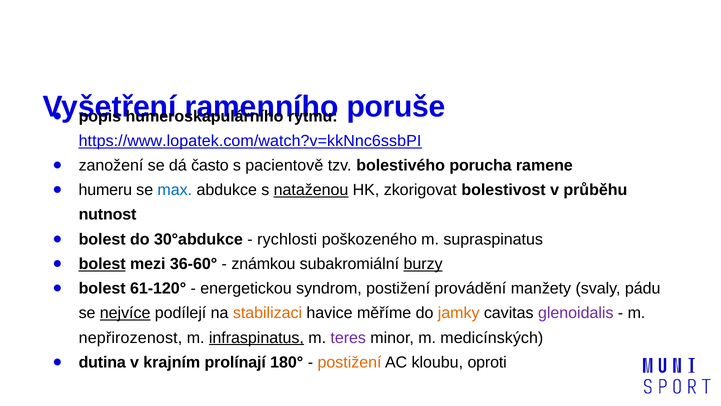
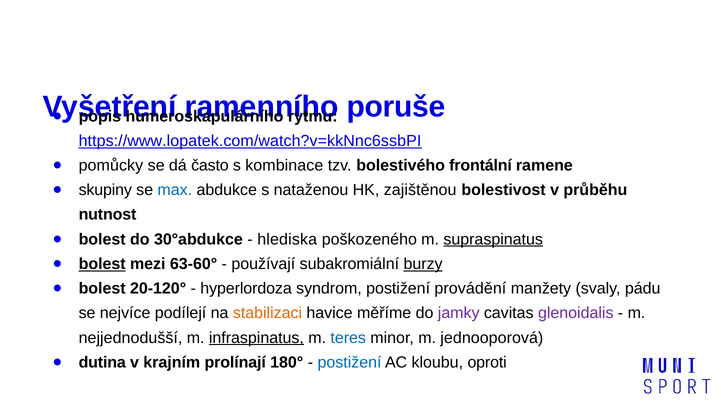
zanožení: zanožení -> pomůcky
pacientově: pacientově -> kombinace
porucha: porucha -> frontální
humeru: humeru -> skupiny
nataženou underline: present -> none
zkorigovat: zkorigovat -> zajištěnou
rychlosti: rychlosti -> hlediska
supraspinatus underline: none -> present
36-60°: 36-60° -> 63-60°
známkou: známkou -> používají
61-120°: 61-120° -> 20-120°
energetickou: energetickou -> hyperlordoza
nejvíce underline: present -> none
jamky colour: orange -> purple
nepřirozenost: nepřirozenost -> nejjednodušší
teres colour: purple -> blue
medicínských: medicínských -> jednooporová
postižení at (350, 362) colour: orange -> blue
